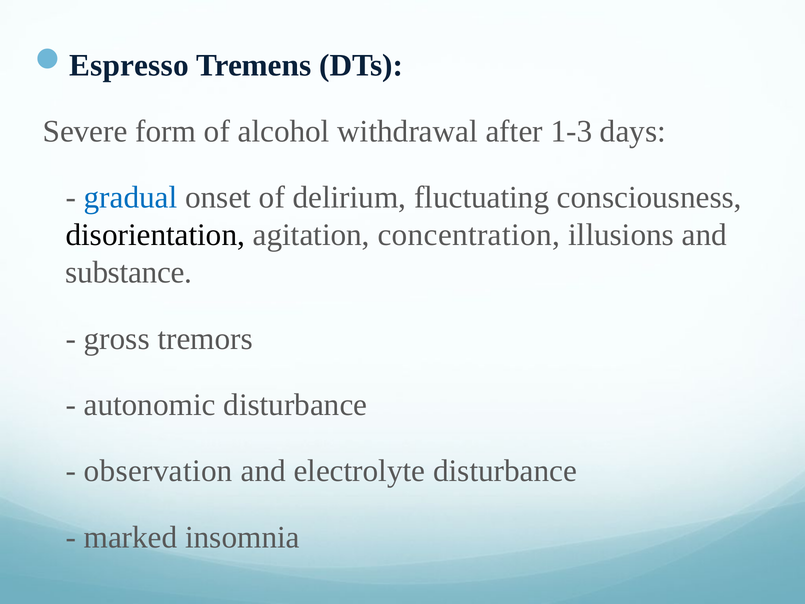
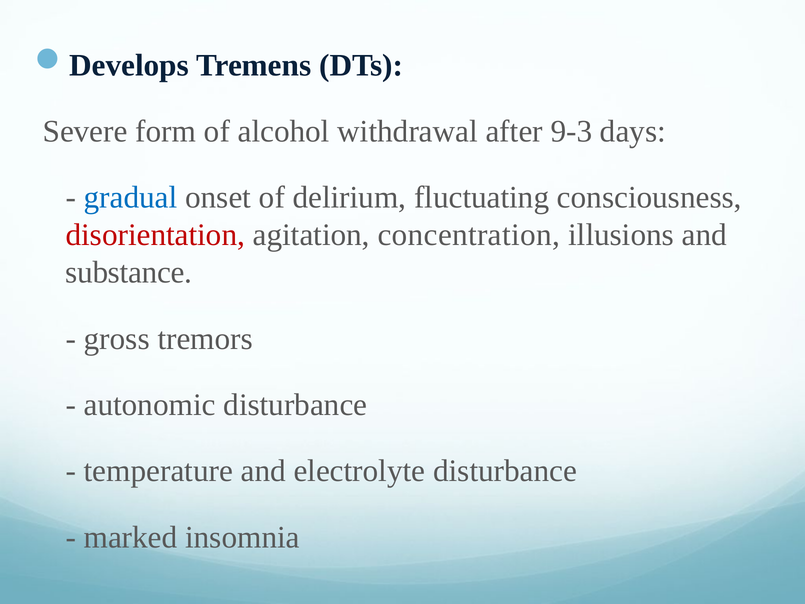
Espresso: Espresso -> Develops
1-3: 1-3 -> 9-3
disorientation colour: black -> red
observation: observation -> temperature
